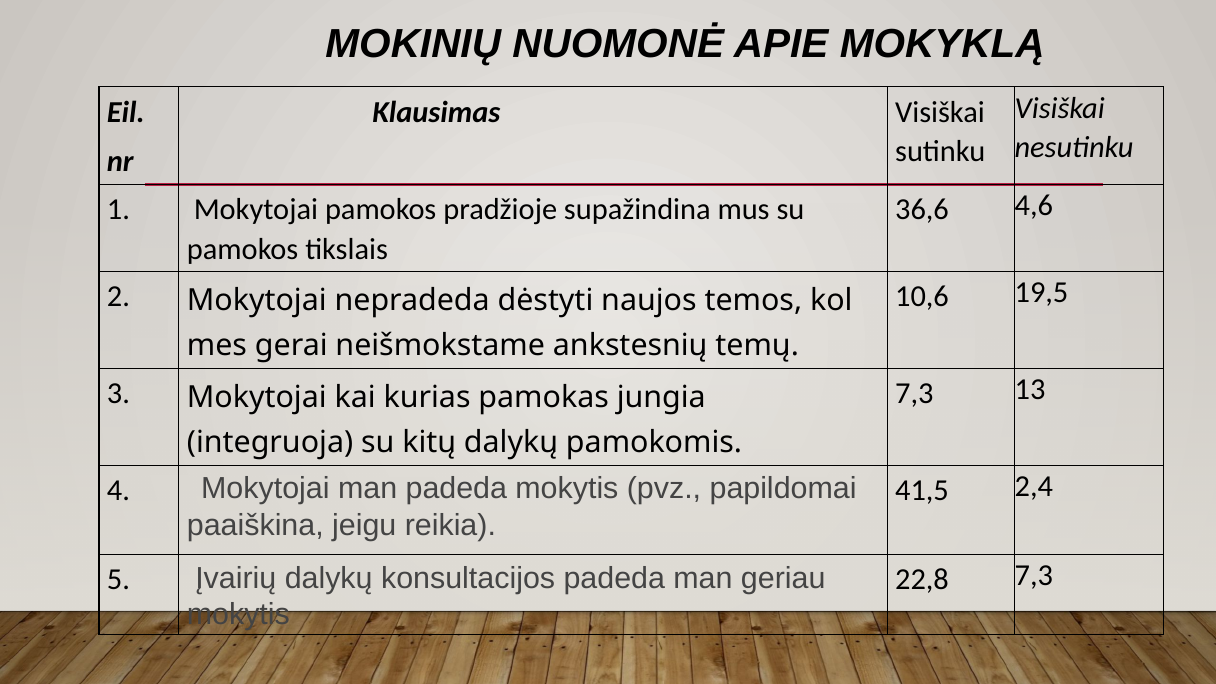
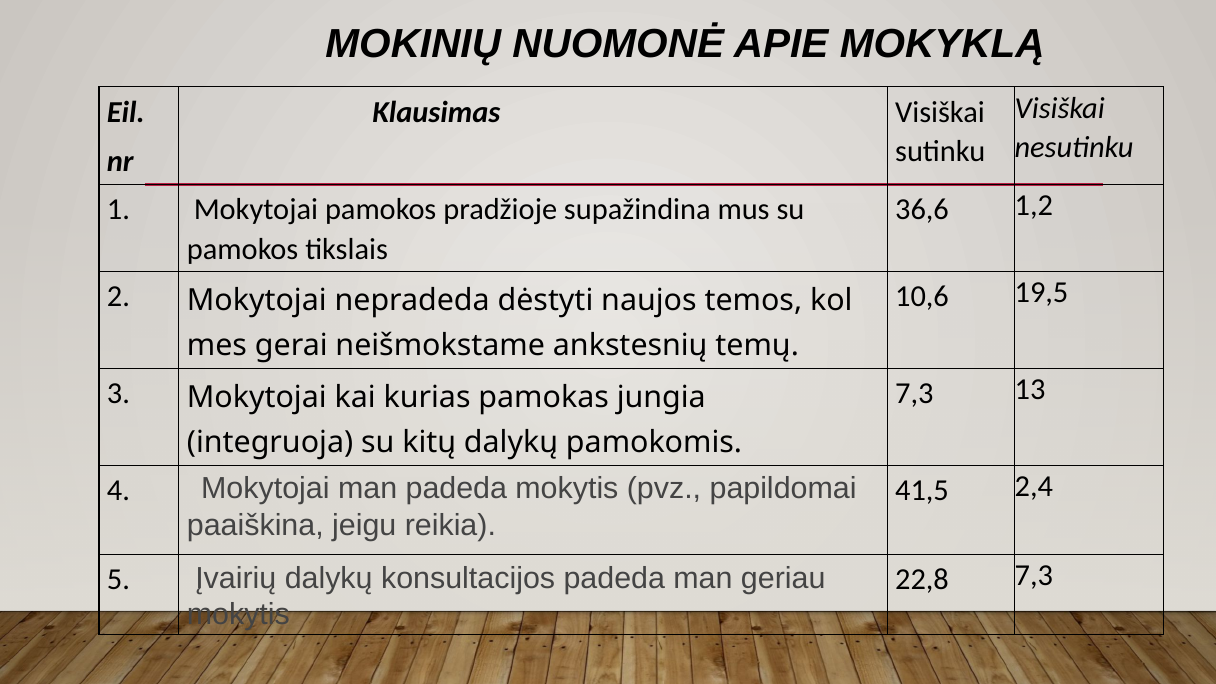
4,6: 4,6 -> 1,2
